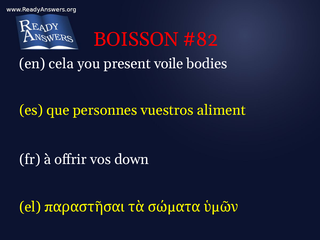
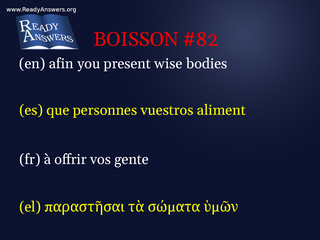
cela: cela -> afin
voile: voile -> wise
down: down -> gente
